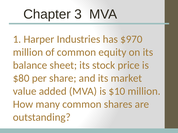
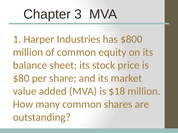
$970: $970 -> $800
$10: $10 -> $18
